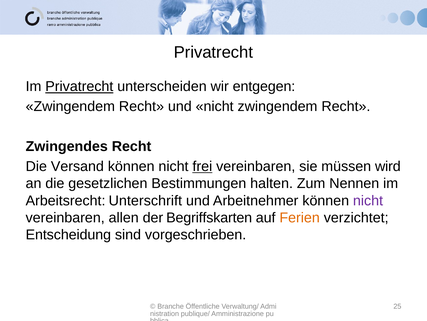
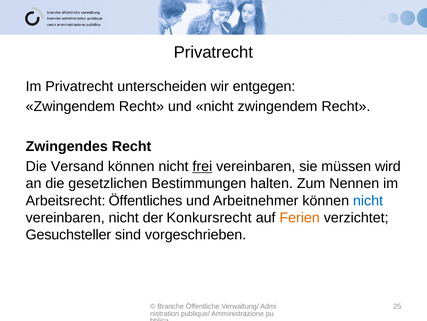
Privatrecht at (79, 86) underline: present -> none
Unterschrift: Unterschrift -> Öffentliches
nicht at (368, 200) colour: purple -> blue
vereinbaren allen: allen -> nicht
Begriffskarten: Begriffskarten -> Konkursrecht
Entscheidung: Entscheidung -> Gesuchsteller
